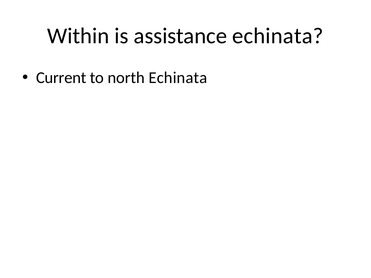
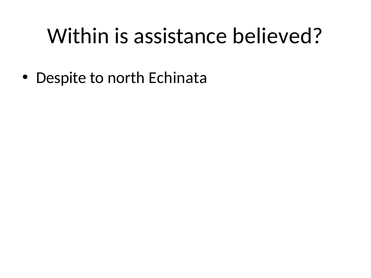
assistance echinata: echinata -> believed
Current: Current -> Despite
